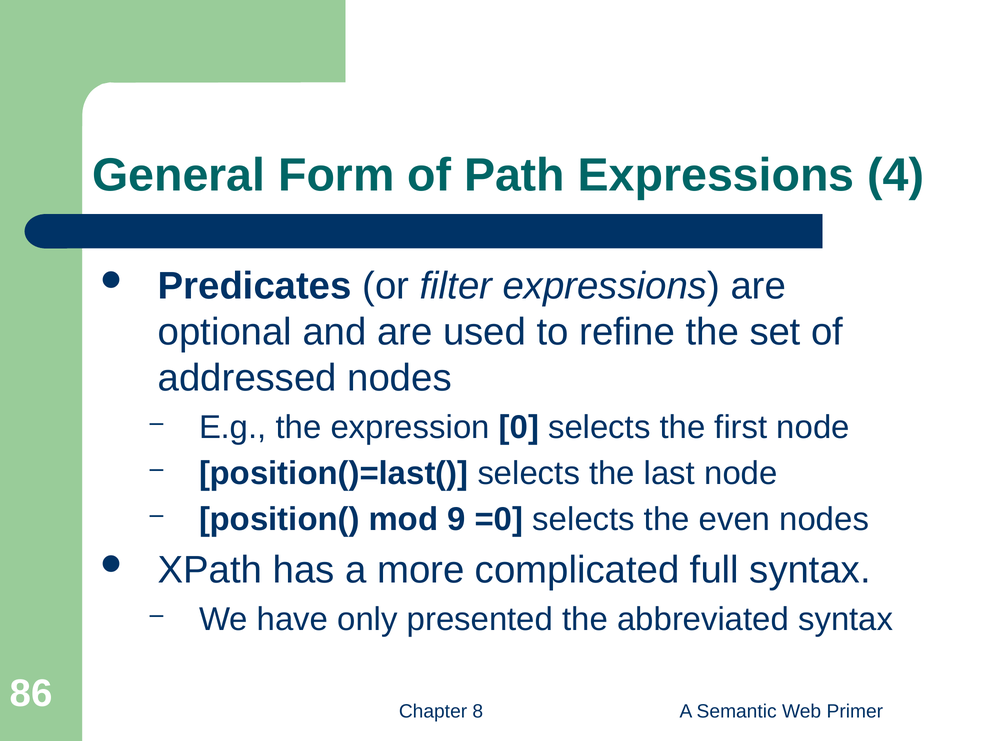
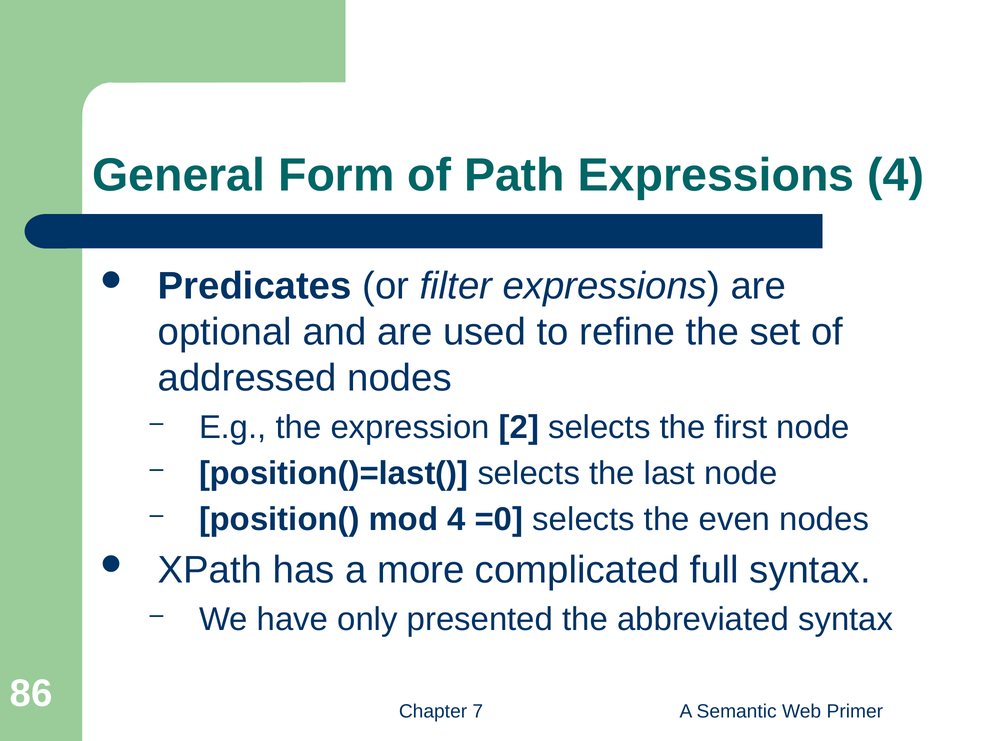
0: 0 -> 2
mod 9: 9 -> 4
8: 8 -> 7
